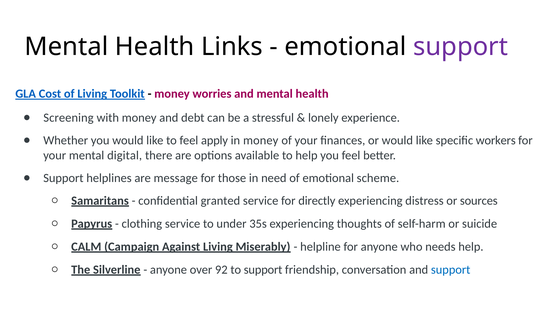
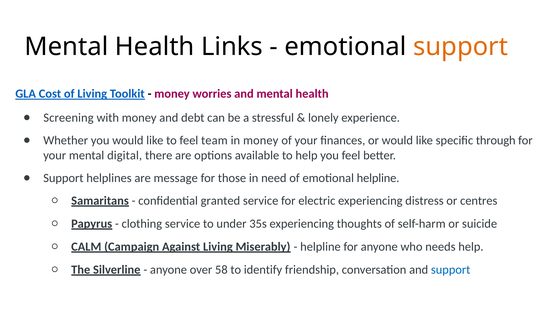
support at (461, 46) colour: purple -> orange
apply: apply -> team
workers: workers -> through
emotional scheme: scheme -> helpline
directly: directly -> electric
sources: sources -> centres
92: 92 -> 58
to support: support -> identify
